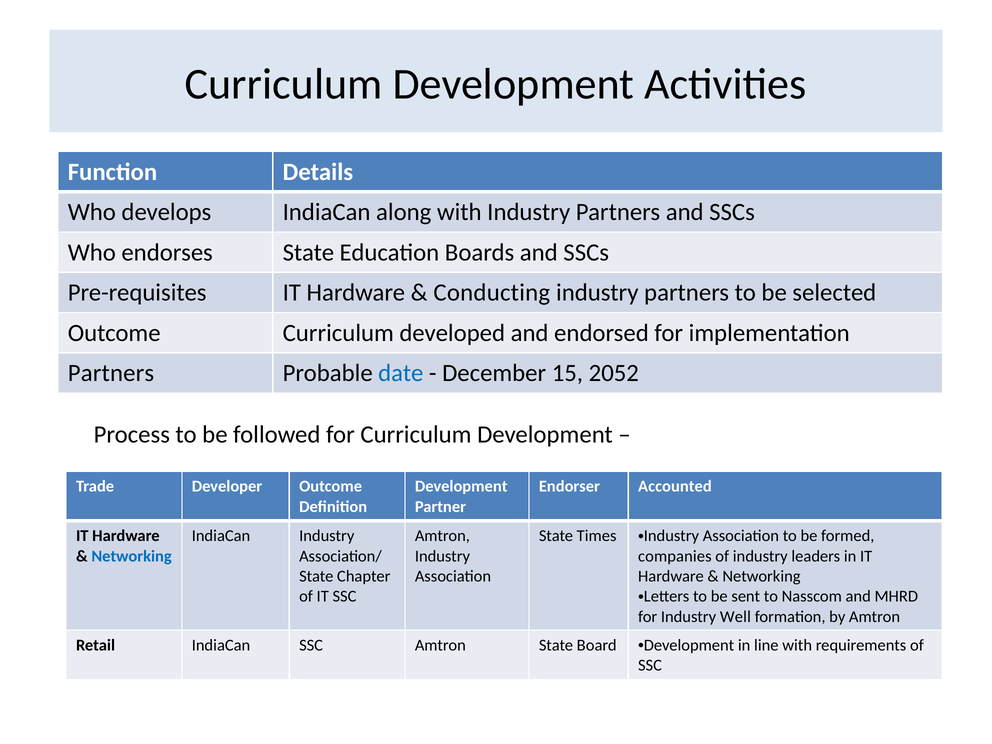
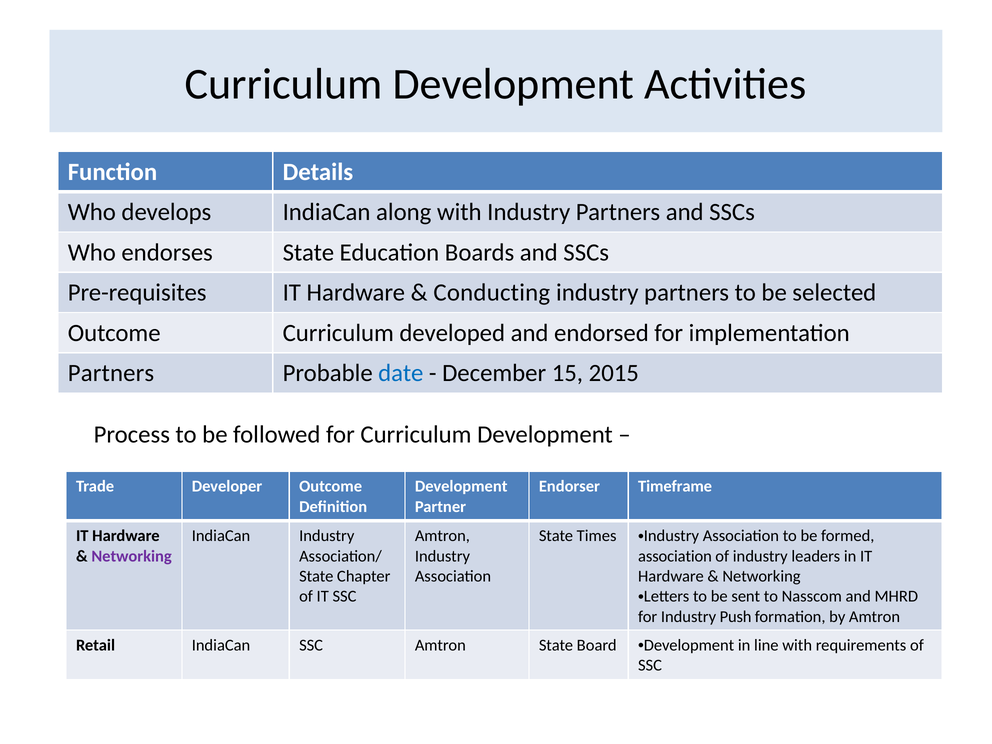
2052: 2052 -> 2015
Accounted: Accounted -> Timeframe
Networking at (132, 556) colour: blue -> purple
companies at (675, 556): companies -> association
Well: Well -> Push
